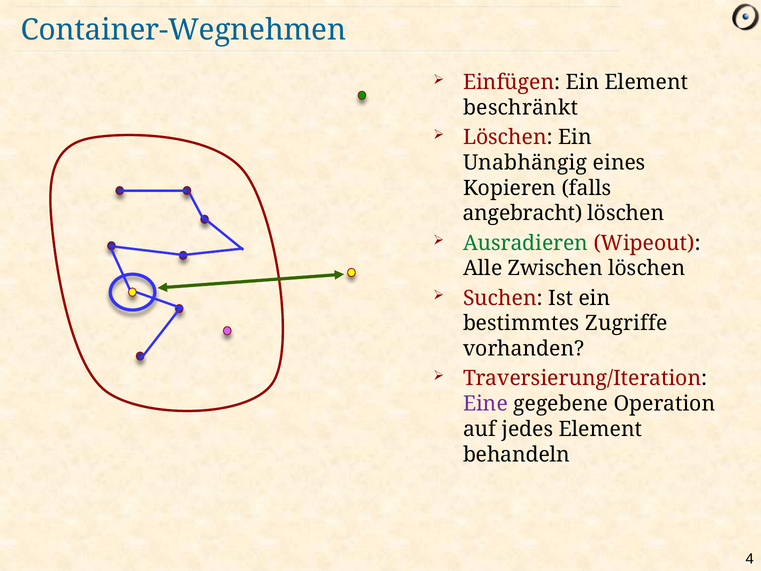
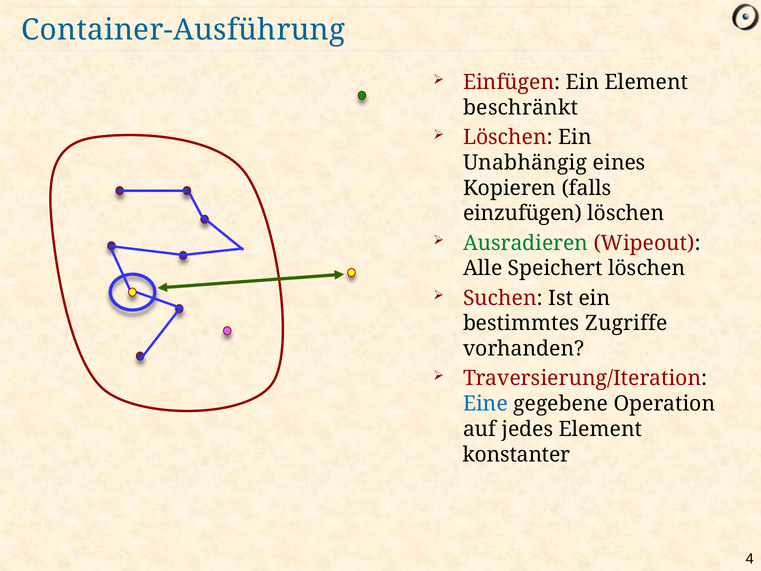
Container-Wegnehmen: Container-Wegnehmen -> Container-Ausführung
angebracht: angebracht -> einzufügen
Zwischen: Zwischen -> Speichert
Eine colour: purple -> blue
behandeln: behandeln -> konstanter
